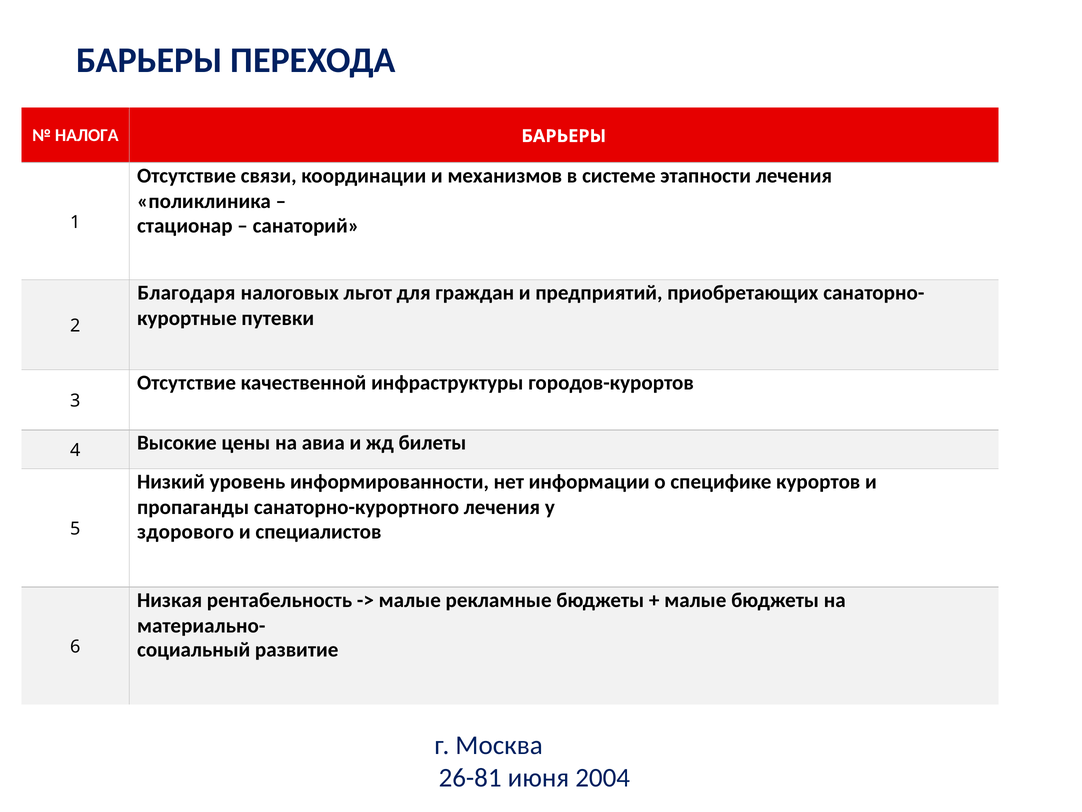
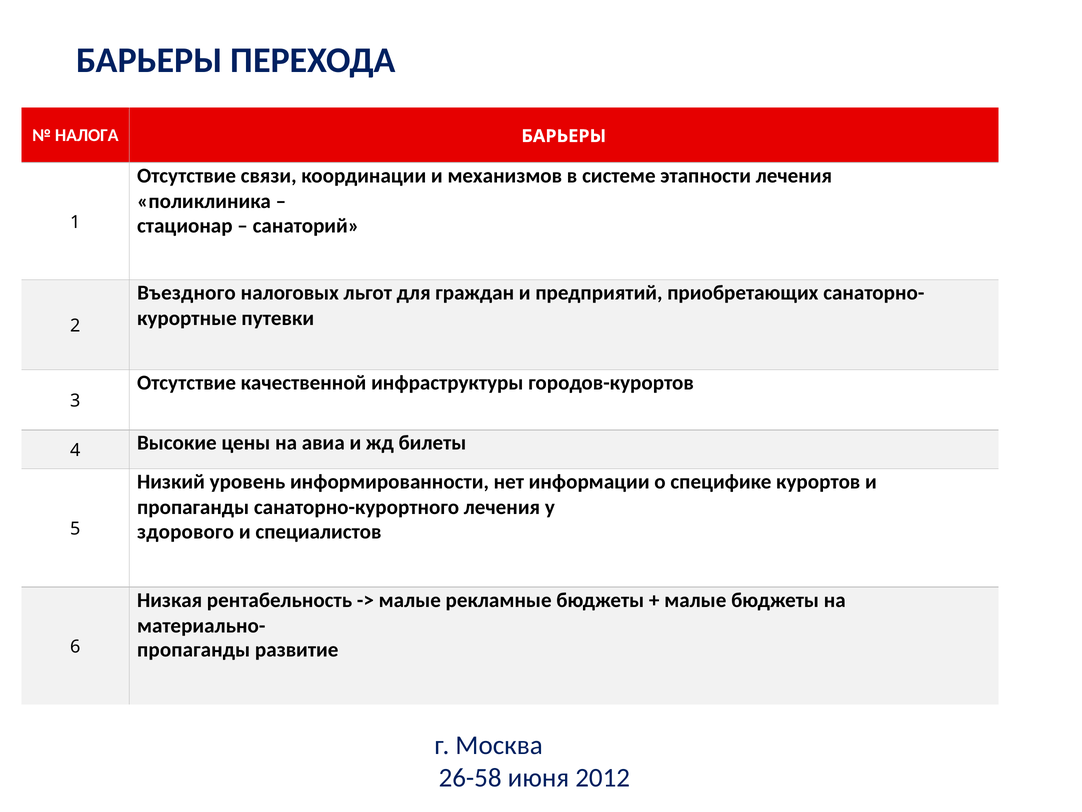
Благодаря: Благодаря -> Въездного
социальный at (194, 649): социальный -> пропаганды
26-81: 26-81 -> 26-58
2004: 2004 -> 2012
